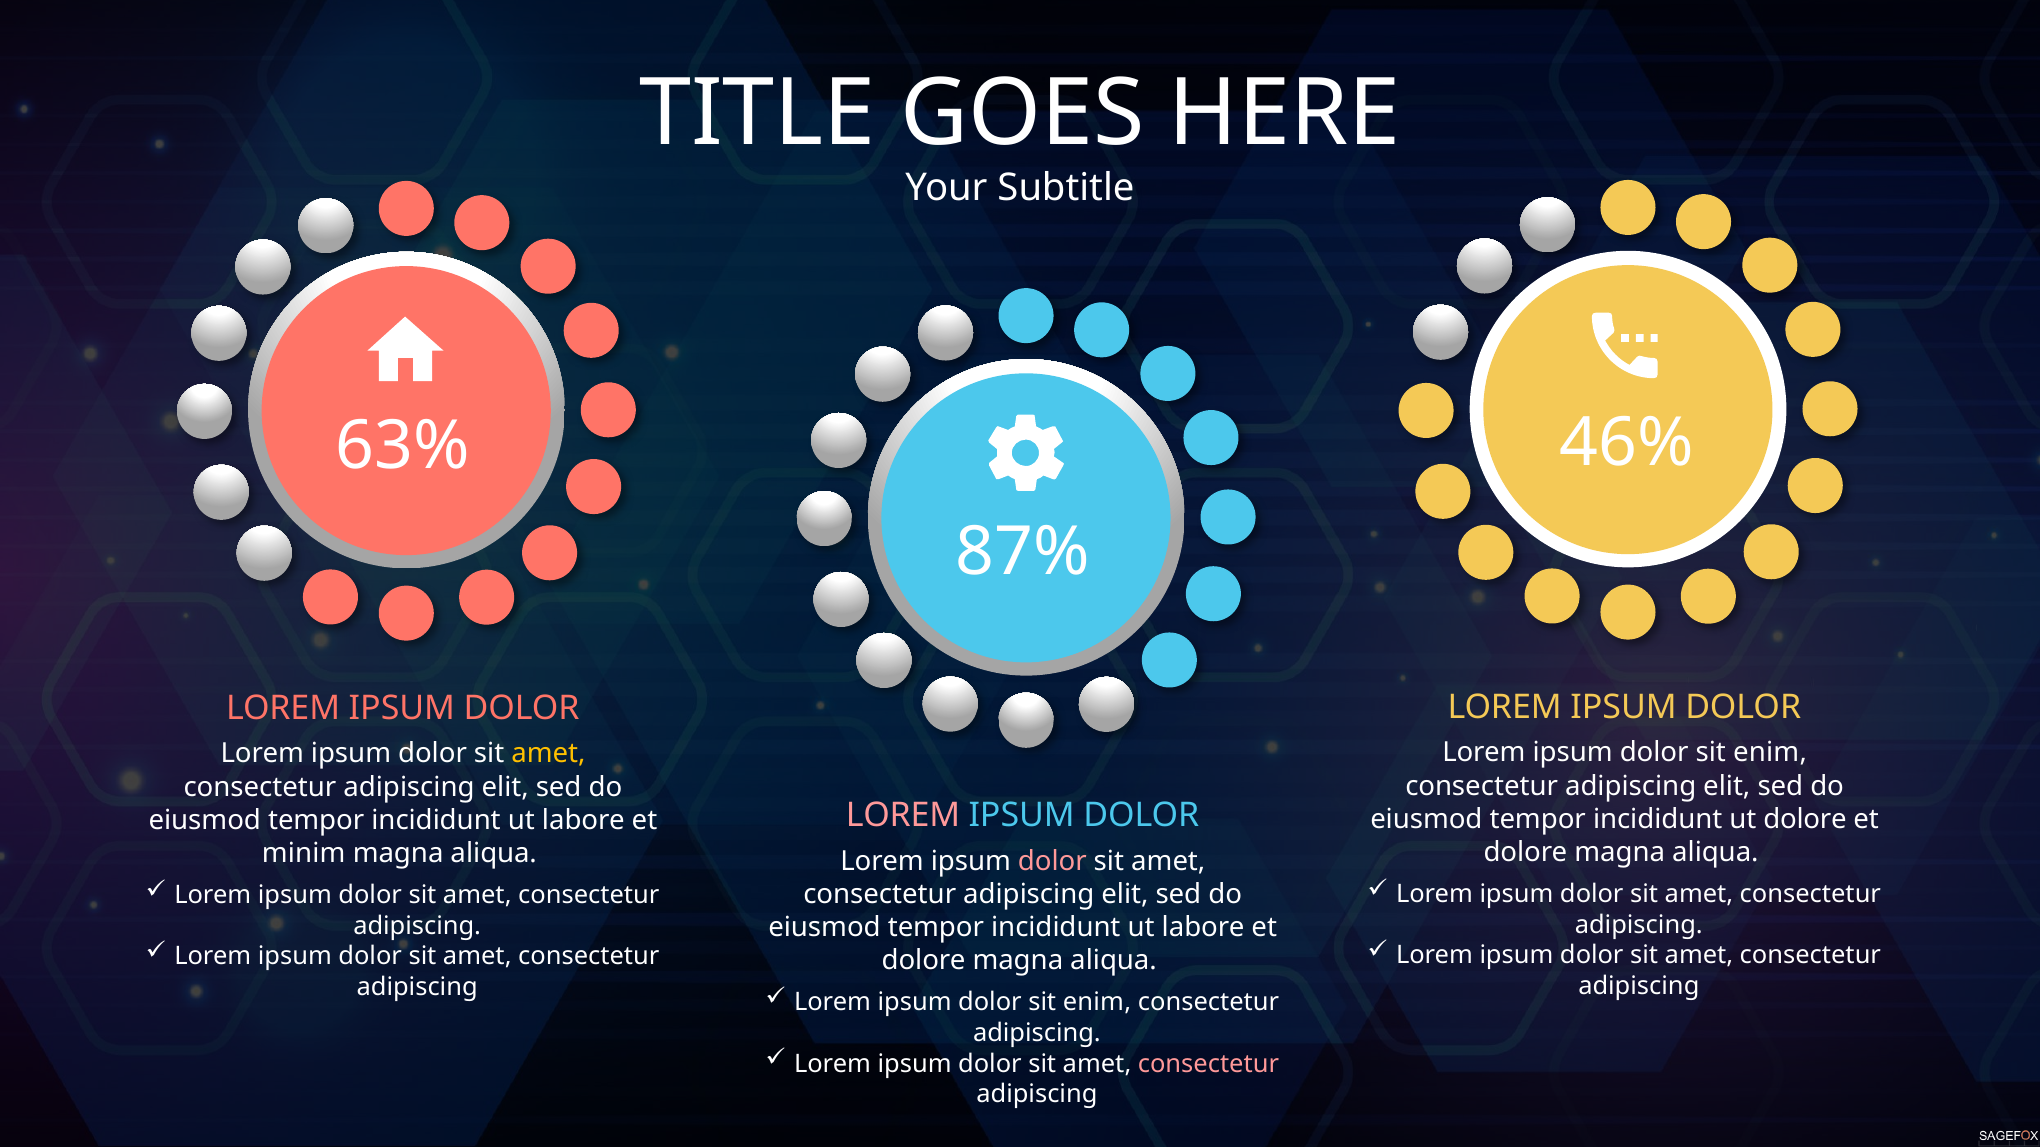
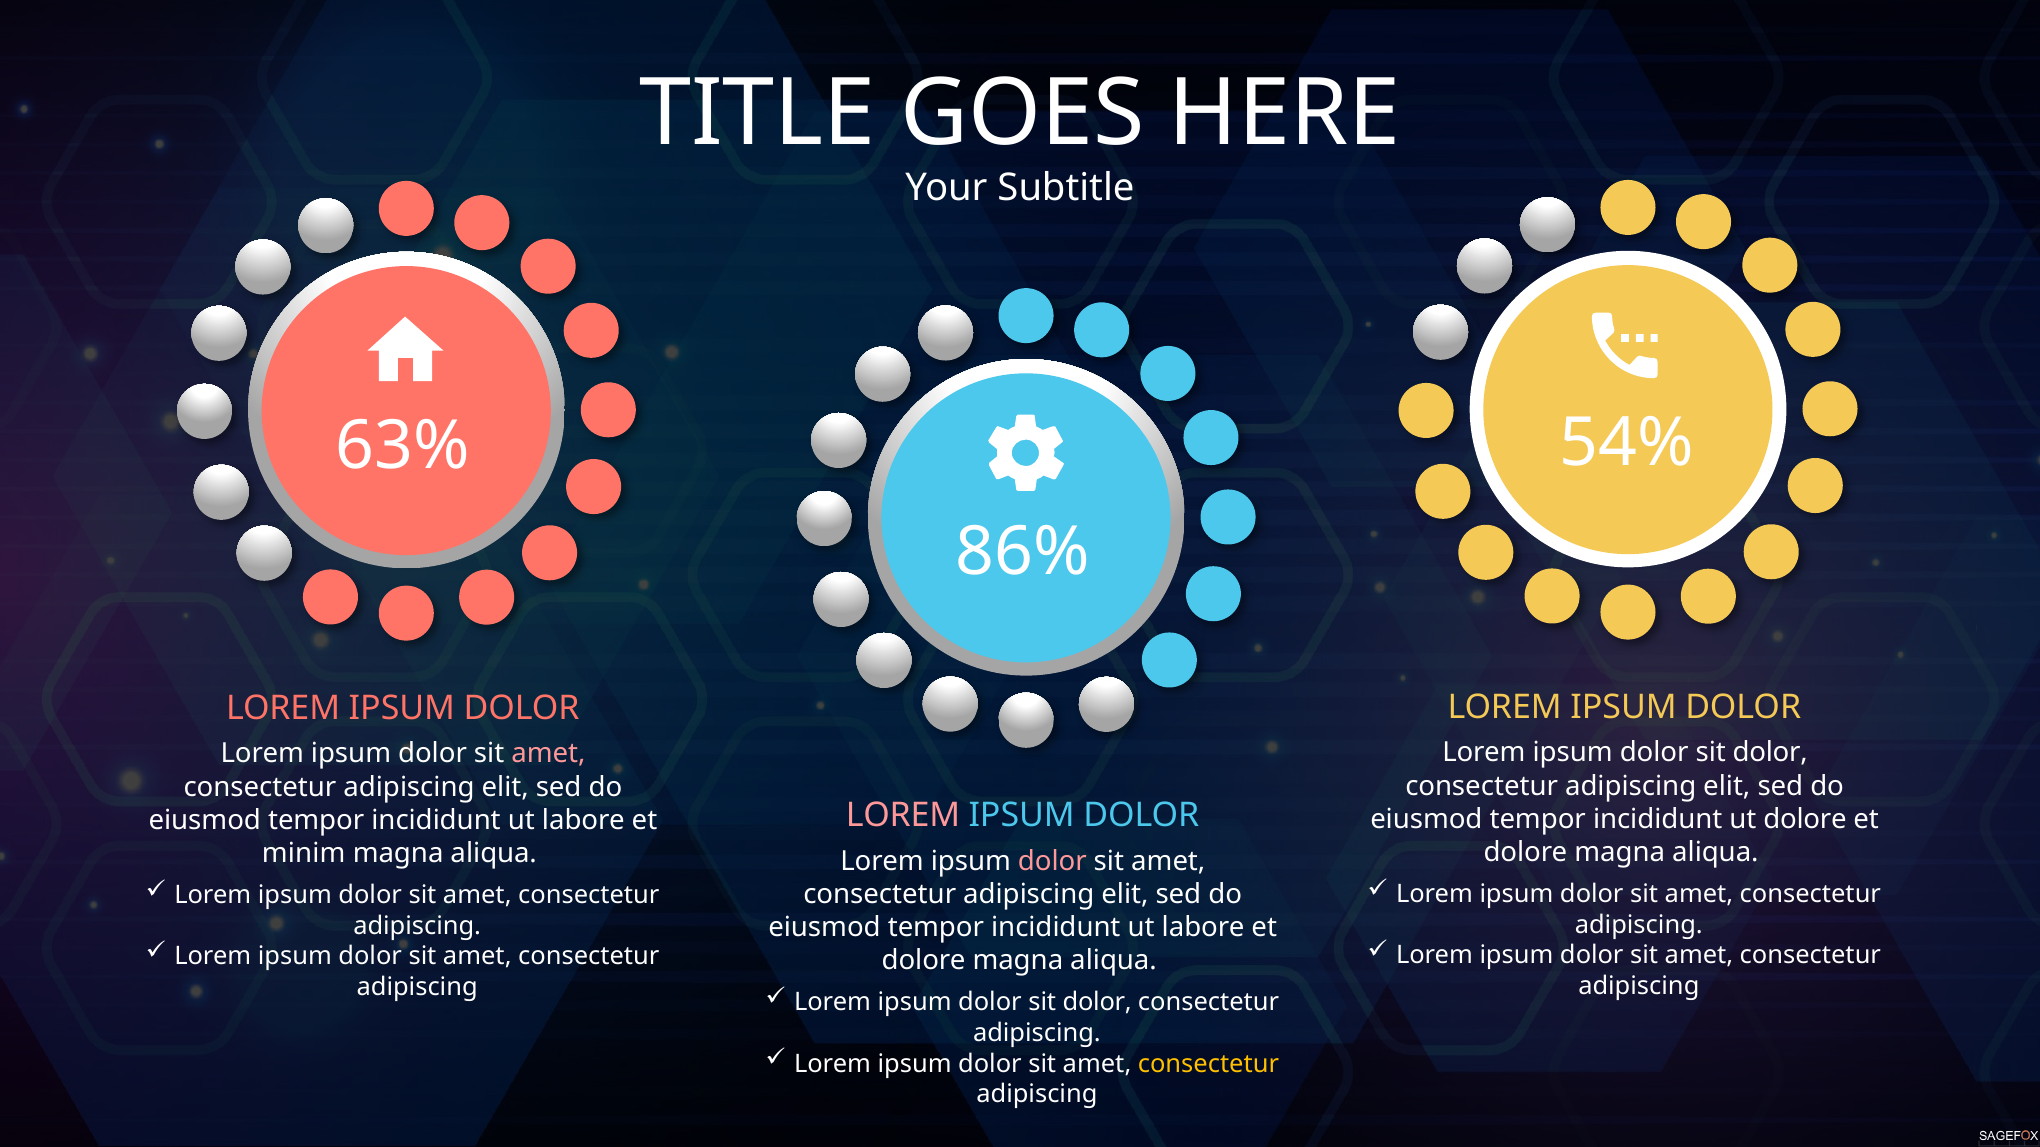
46%: 46% -> 54%
87%: 87% -> 86%
enim at (1770, 753): enim -> dolor
amet at (548, 754) colour: yellow -> pink
enim at (1097, 1003): enim -> dolor
consectetur at (1208, 1064) colour: pink -> yellow
